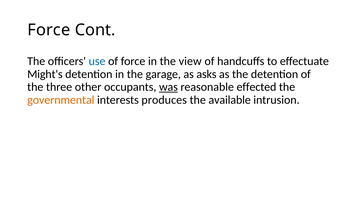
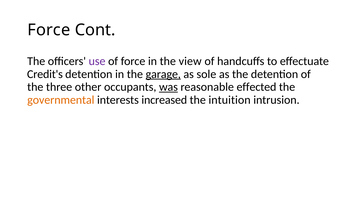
use colour: blue -> purple
Might's: Might's -> Credit's
garage underline: none -> present
asks: asks -> sole
produces: produces -> increased
available: available -> intuition
